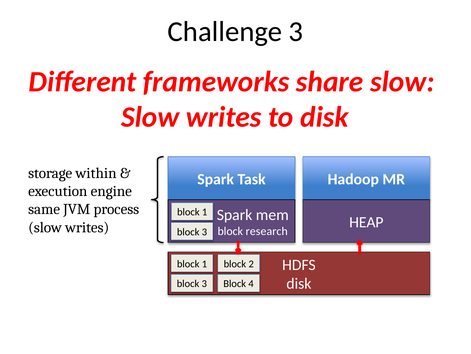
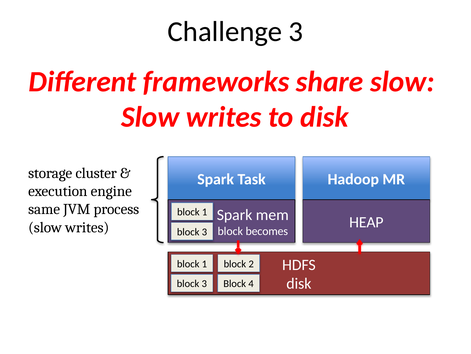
within: within -> cluster
research: research -> becomes
